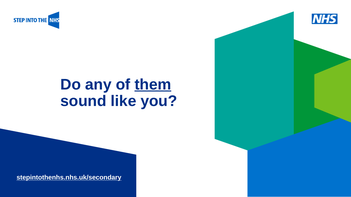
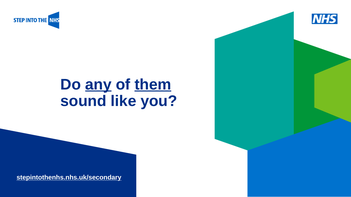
any underline: none -> present
